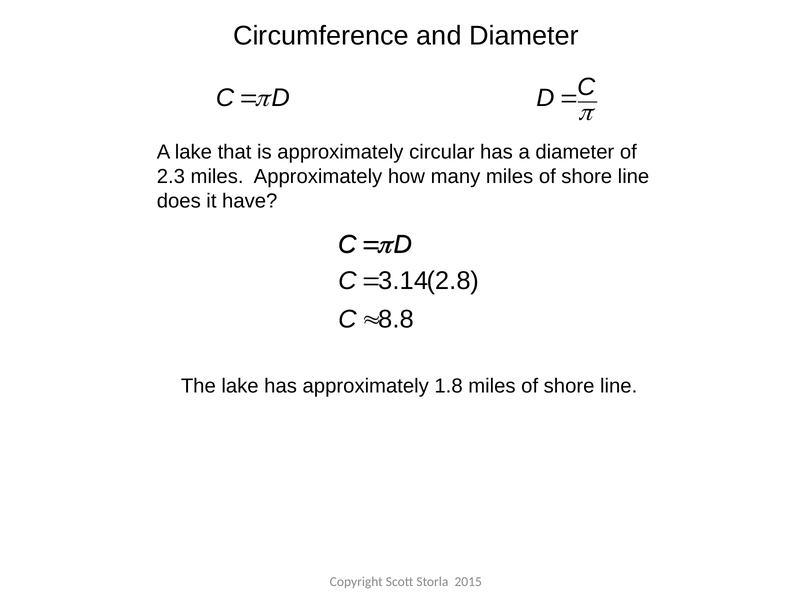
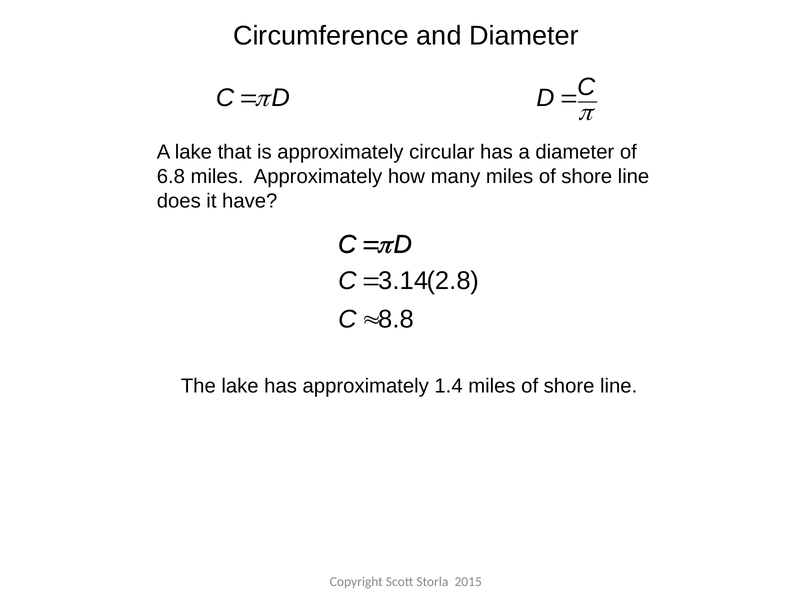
2.3: 2.3 -> 6.8
1.8: 1.8 -> 1.4
